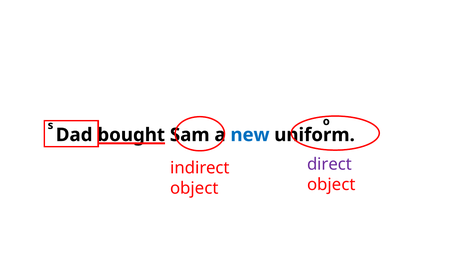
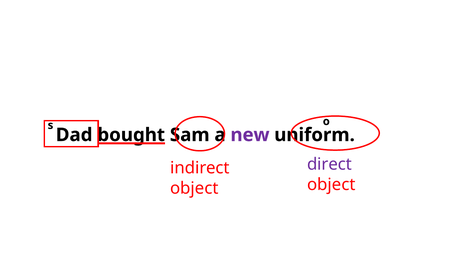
new colour: blue -> purple
